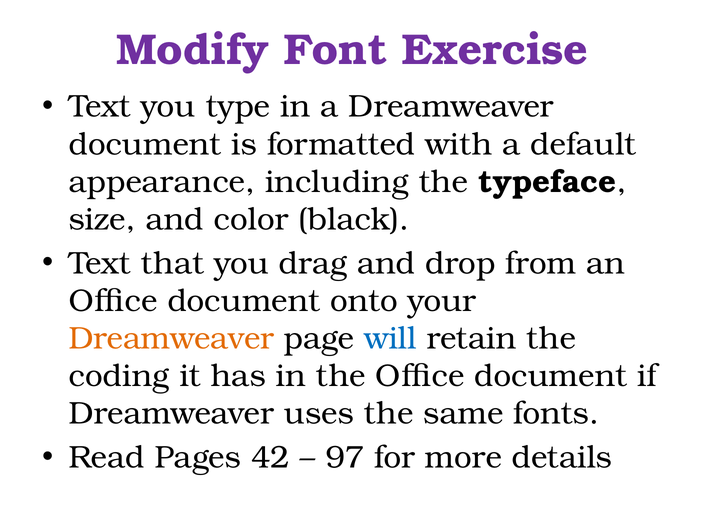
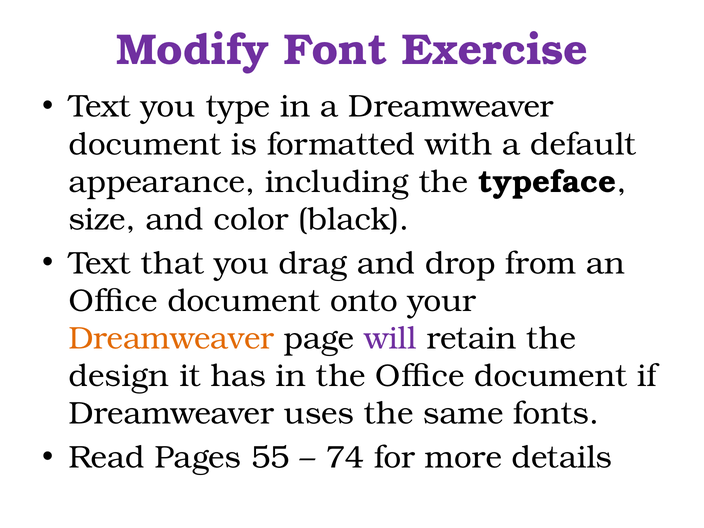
will colour: blue -> purple
coding: coding -> design
42: 42 -> 55
97: 97 -> 74
